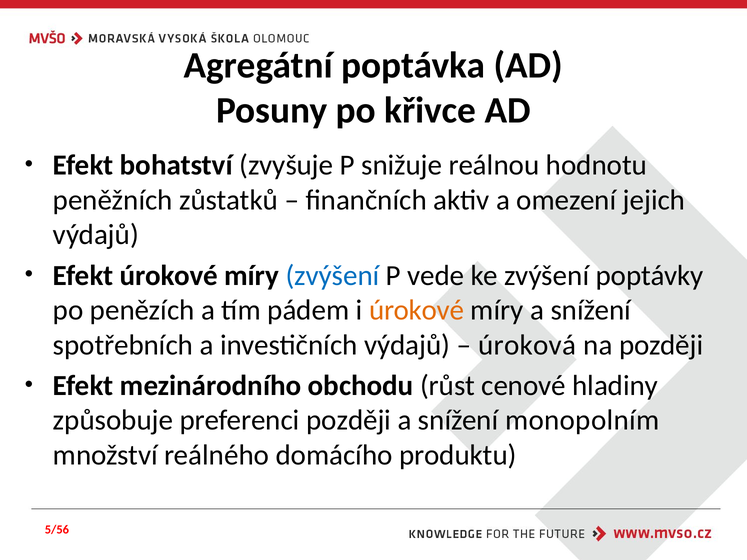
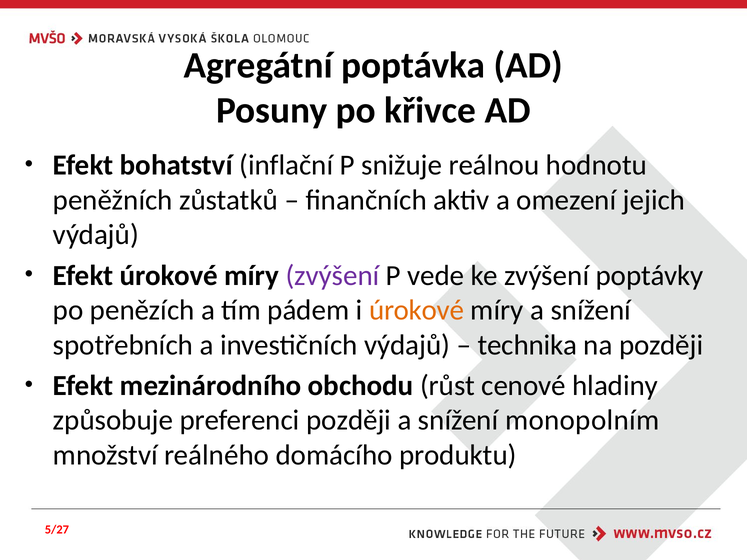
zvyšuje: zvyšuje -> inflační
zvýšení at (332, 276) colour: blue -> purple
úroková: úroková -> technika
5/56: 5/56 -> 5/27
